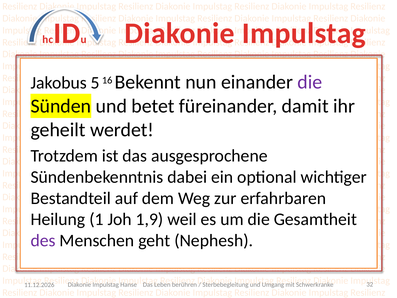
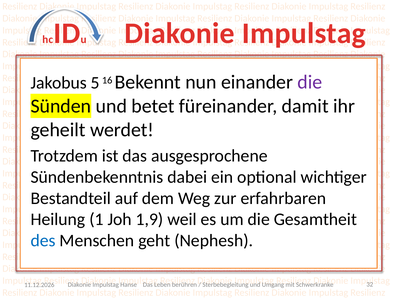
des colour: purple -> blue
